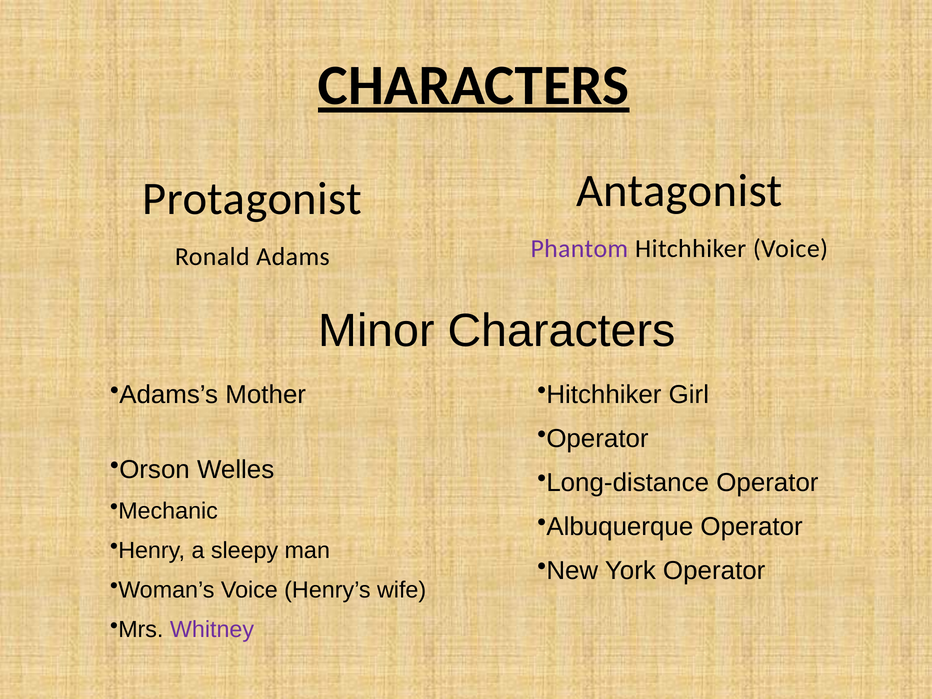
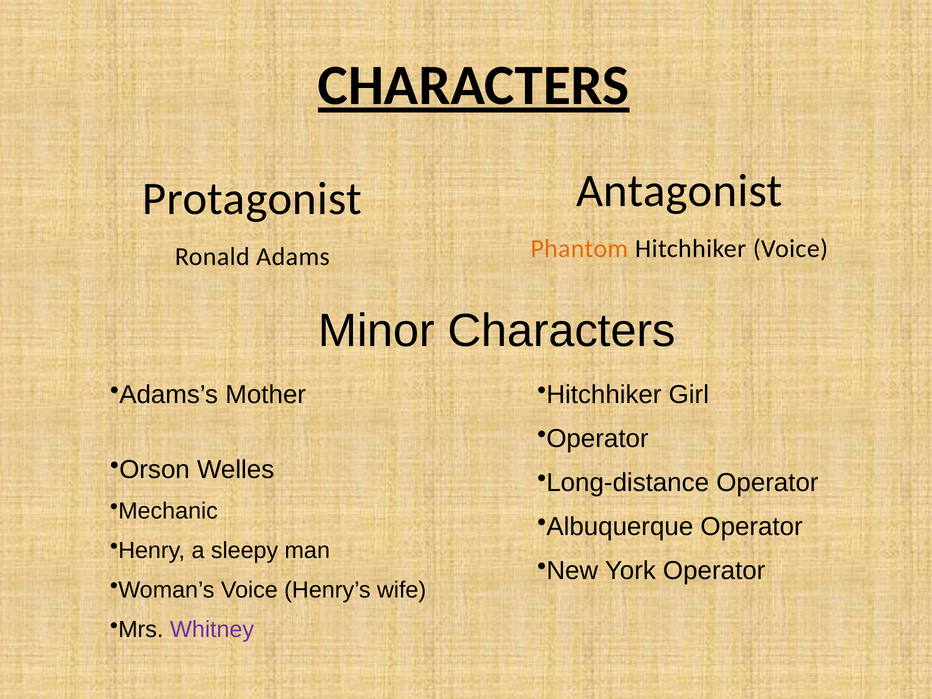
Phantom colour: purple -> orange
